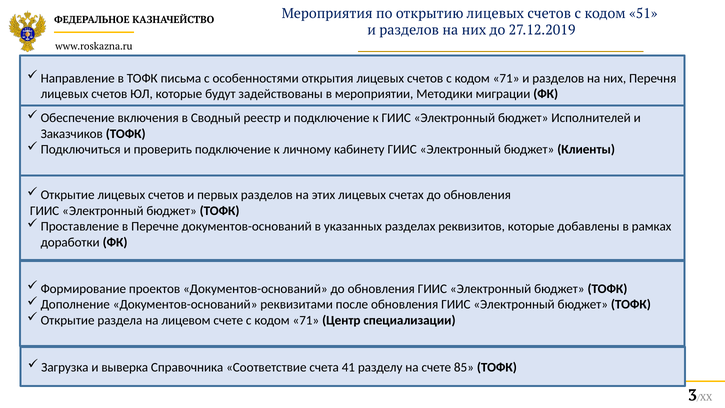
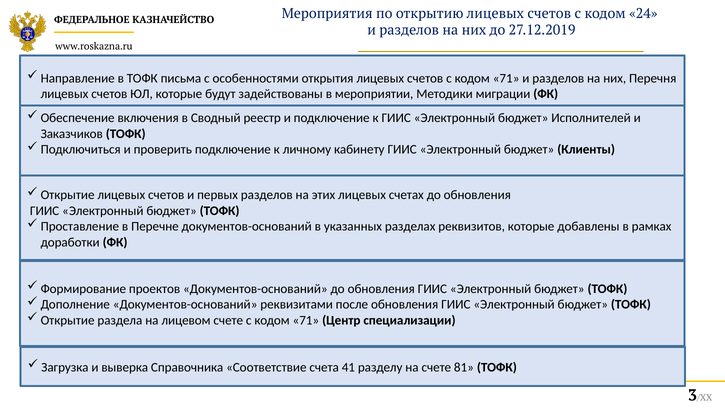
51: 51 -> 24
85: 85 -> 81
